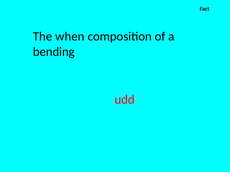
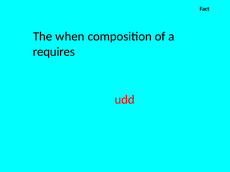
bending: bending -> requires
